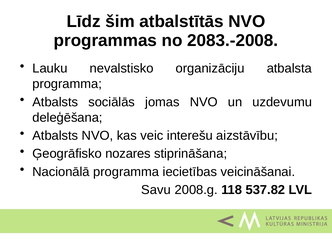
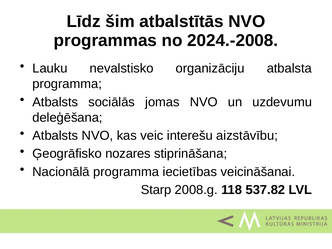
2083.-2008: 2083.-2008 -> 2024.-2008
Savu: Savu -> Starp
